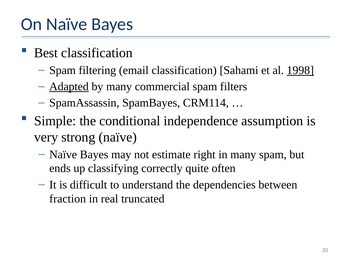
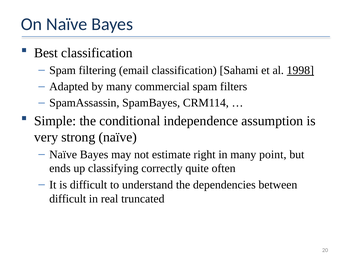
Adapted underline: present -> none
many spam: spam -> point
fraction at (68, 198): fraction -> difficult
